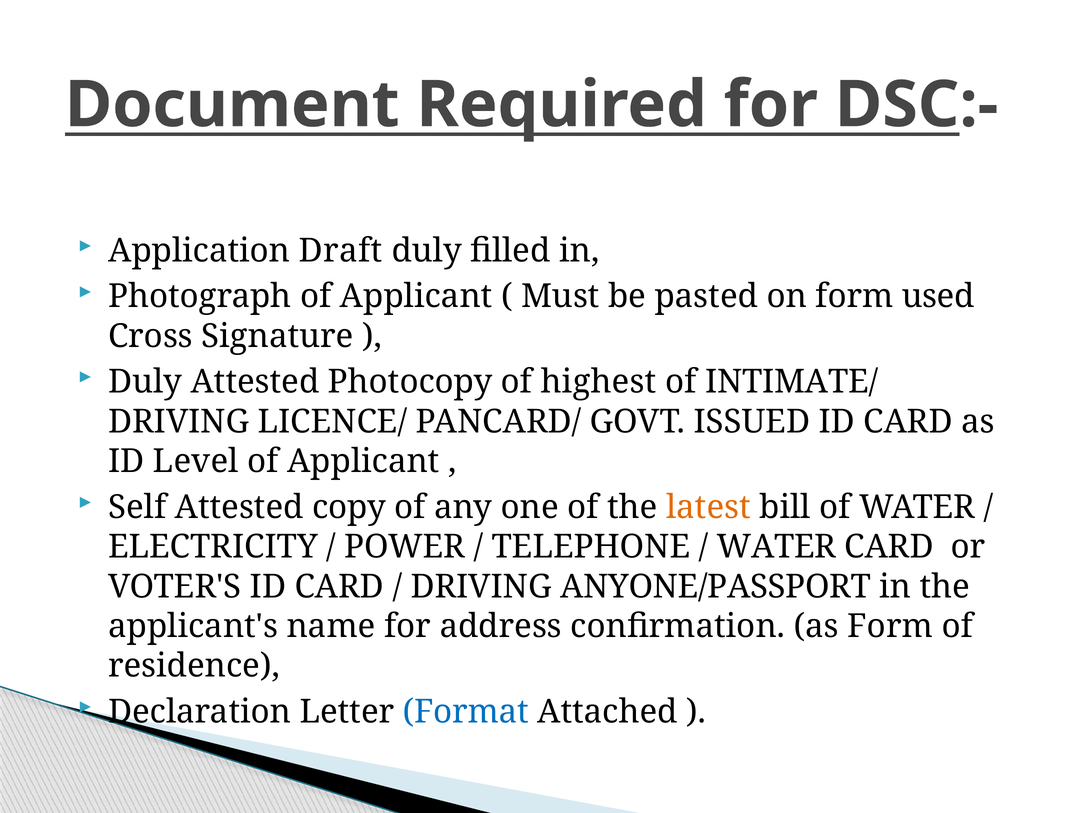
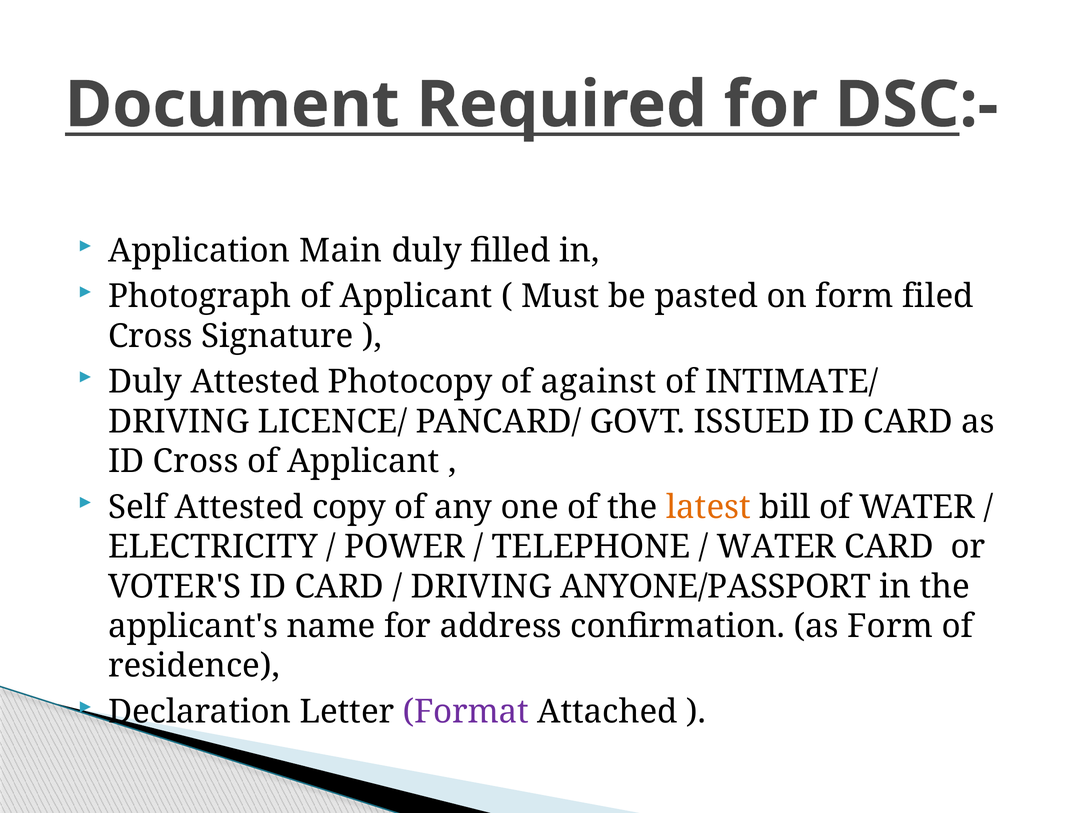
Draft: Draft -> Main
used: used -> filed
highest: highest -> against
ID Level: Level -> Cross
Format colour: blue -> purple
